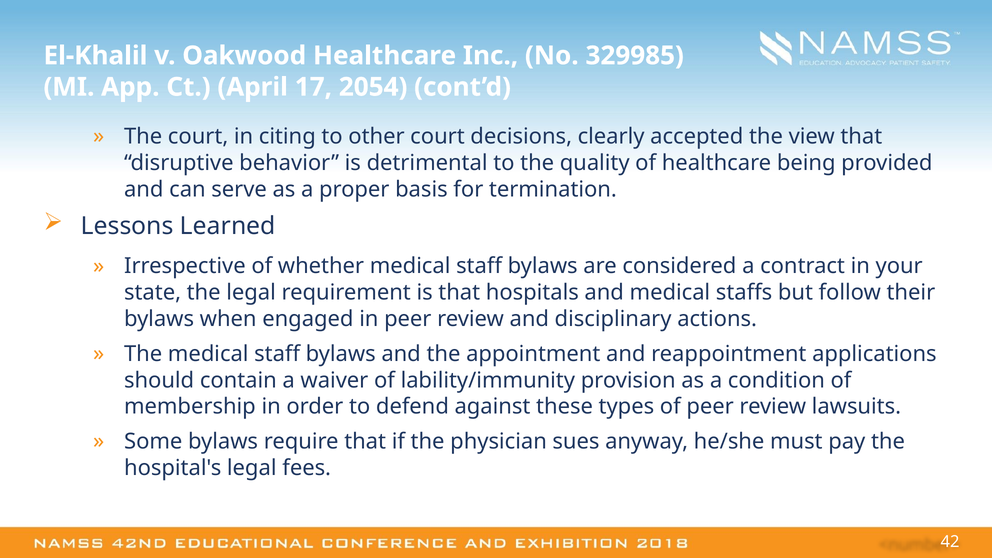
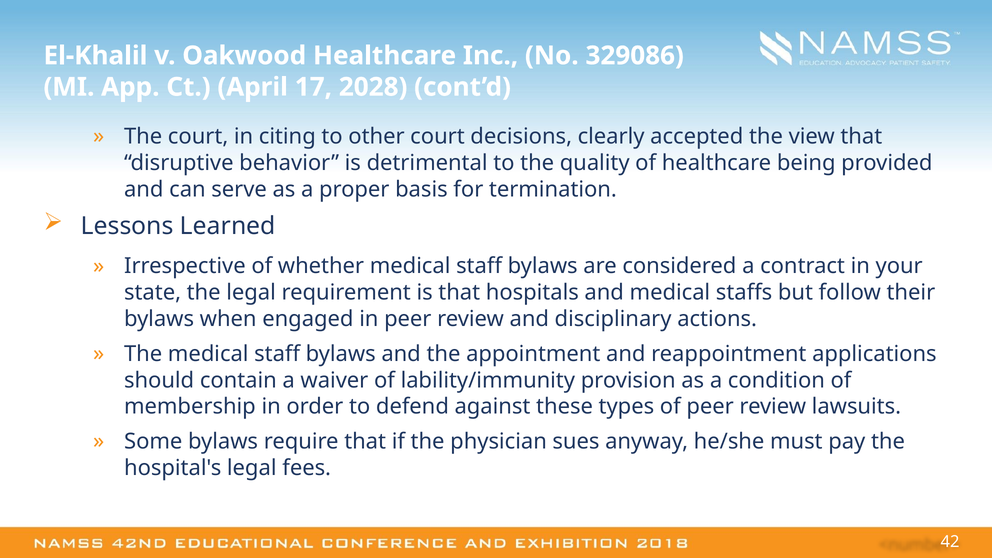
329985: 329985 -> 329086
2054: 2054 -> 2028
